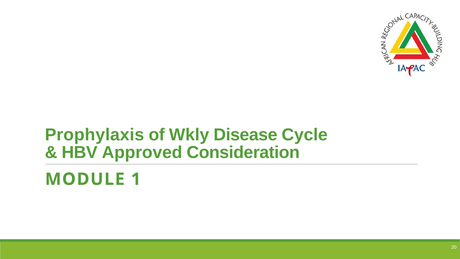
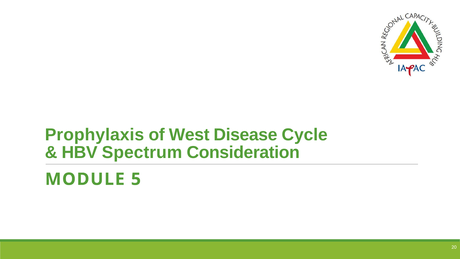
Wkly: Wkly -> West
Approved: Approved -> Spectrum
1: 1 -> 5
